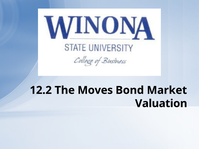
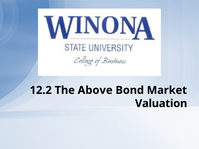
Moves: Moves -> Above
